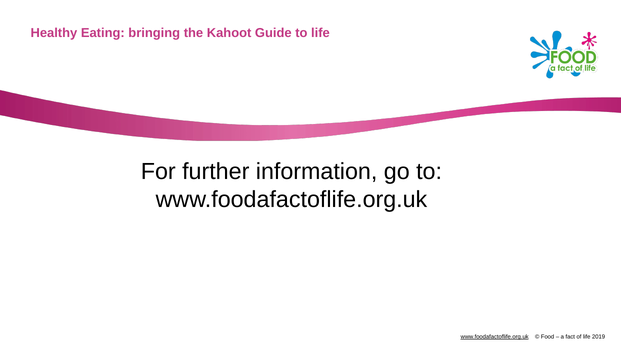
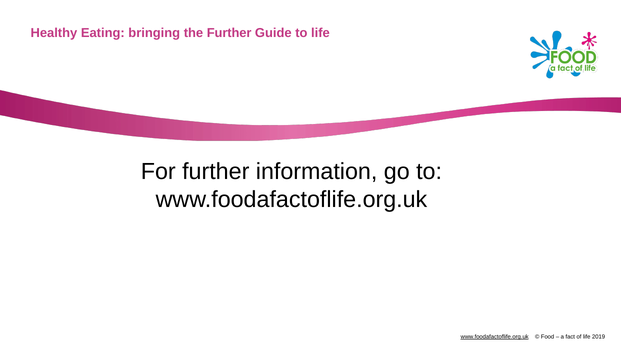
the Kahoot: Kahoot -> Further
